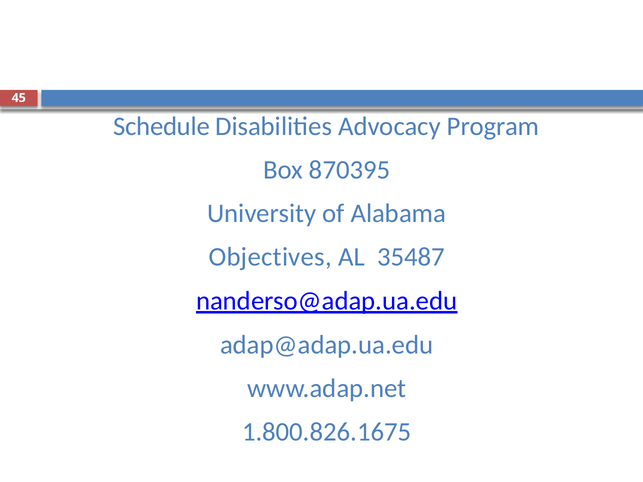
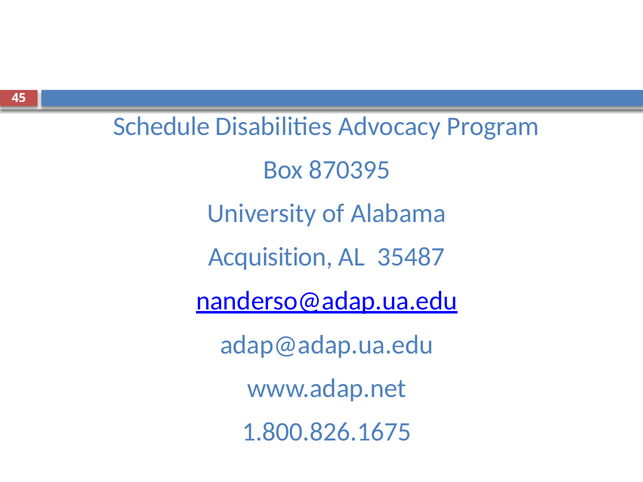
Objectives: Objectives -> Acquisition
